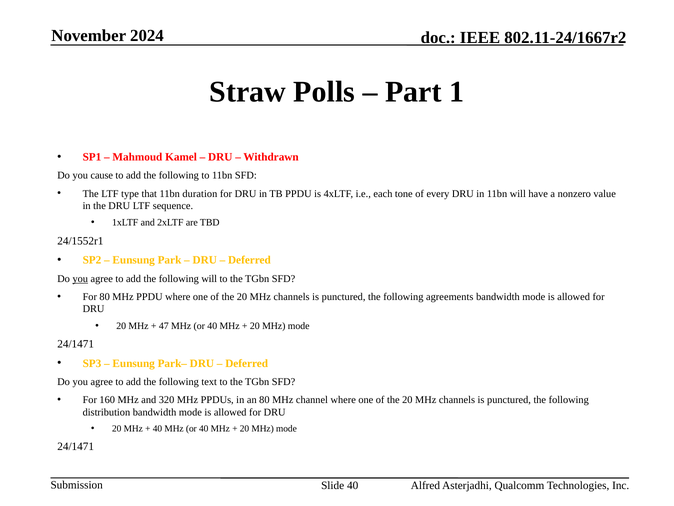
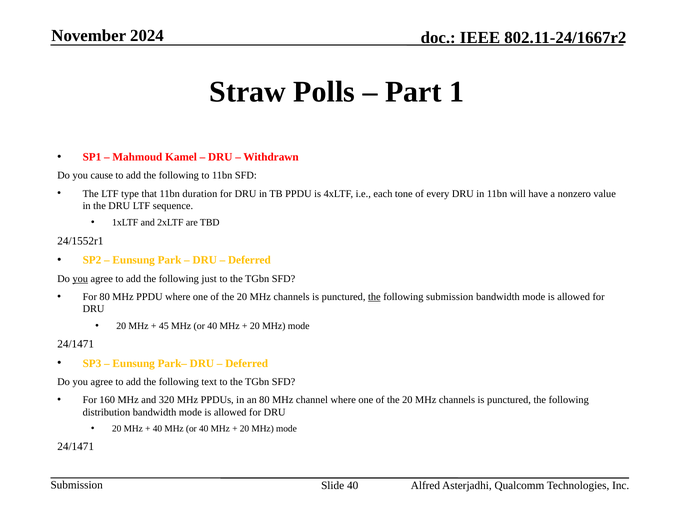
following will: will -> just
the at (374, 296) underline: none -> present
following agreements: agreements -> submission
47: 47 -> 45
